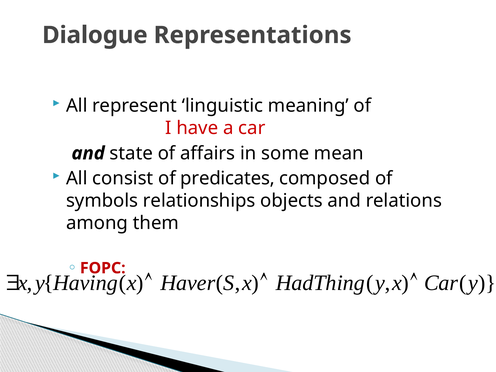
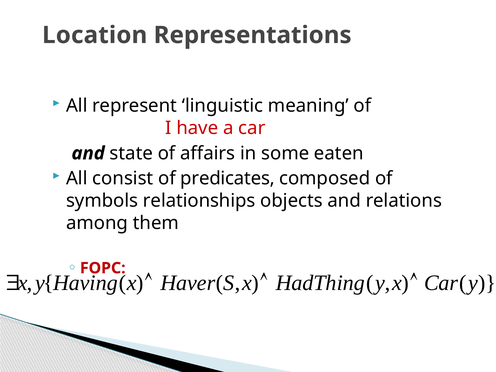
Dialogue: Dialogue -> Location
mean: mean -> eaten
